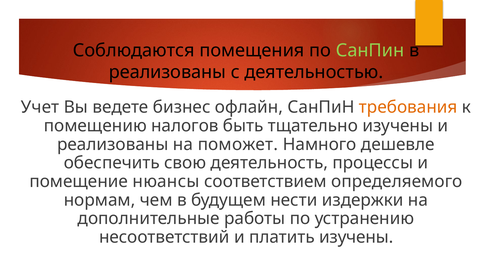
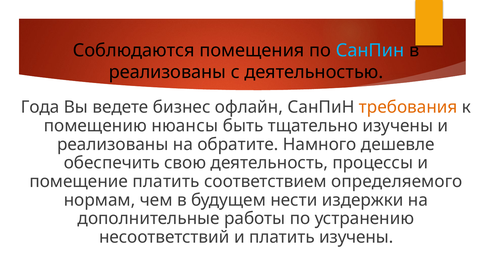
СанПин at (370, 50) colour: light green -> light blue
Учет: Учет -> Года
налогов: налогов -> нюансы
поможет: поможет -> обратите
помещение нюансы: нюансы -> платить
